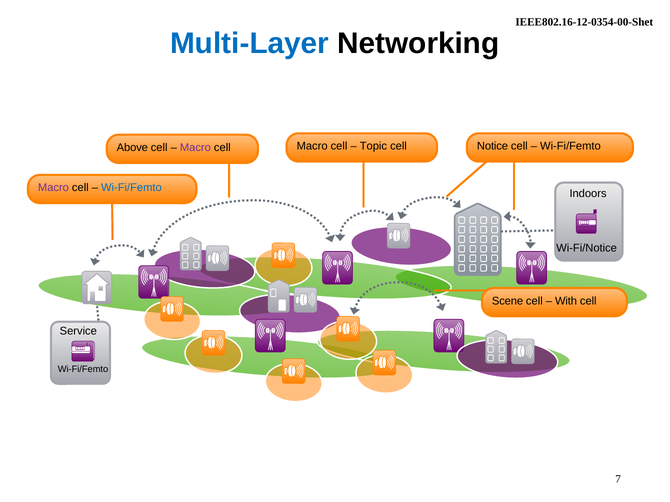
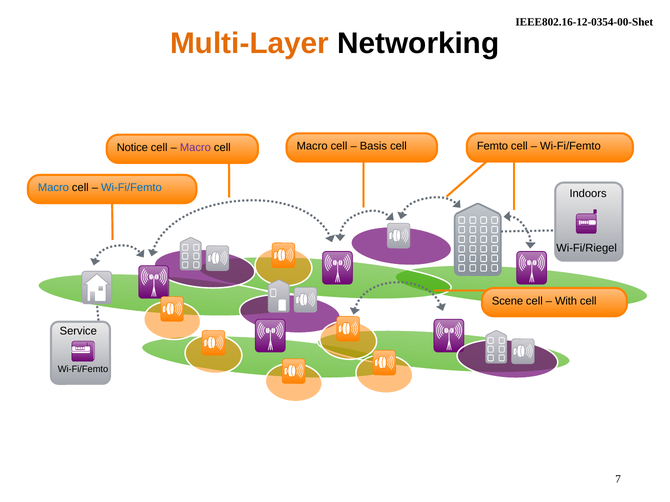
Multi-Layer colour: blue -> orange
Topic: Topic -> Basis
Notice: Notice -> Femto
Above: Above -> Notice
Macro at (53, 188) colour: purple -> blue
Wi-Fi/Notice: Wi-Fi/Notice -> Wi-Fi/Riegel
